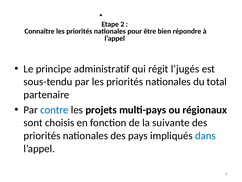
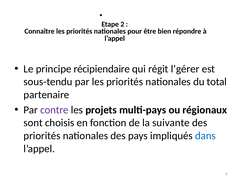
administratif: administratif -> récipiendaire
l’jugés: l’jugés -> l’gérer
contre colour: blue -> purple
